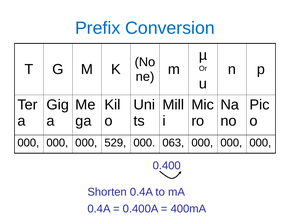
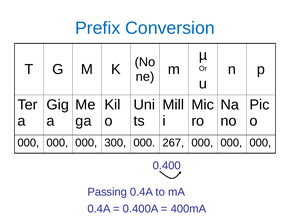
529: 529 -> 300
063: 063 -> 267
Shorten: Shorten -> Passing
